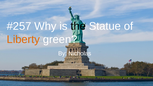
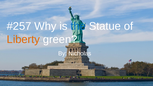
the colour: black -> blue
